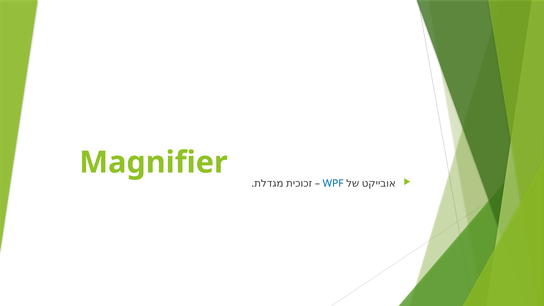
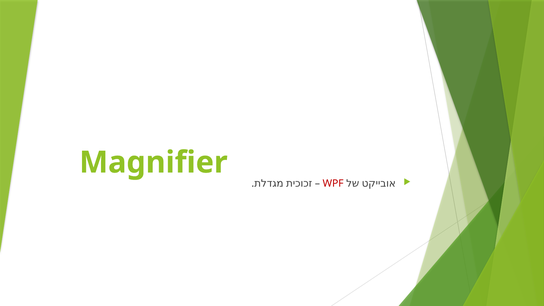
WPF colour: blue -> red
